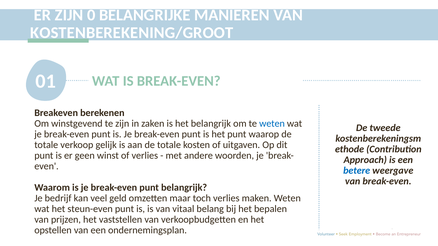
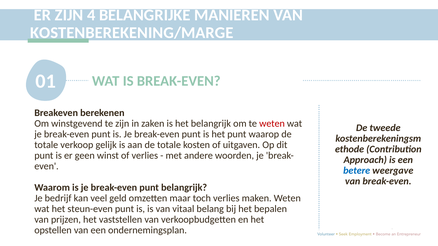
0: 0 -> 4
KOSTENBEREKENING/GROOT: KOSTENBEREKENING/GROOT -> KOSTENBEREKENING/MARGE
weten at (272, 124) colour: blue -> red
